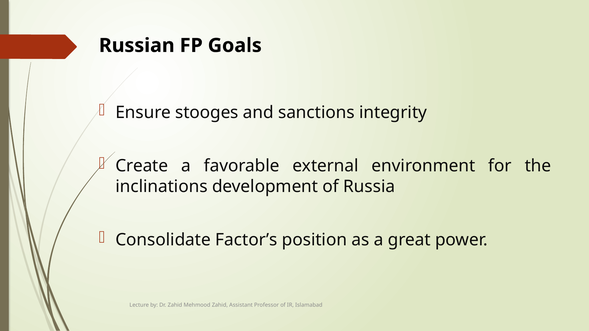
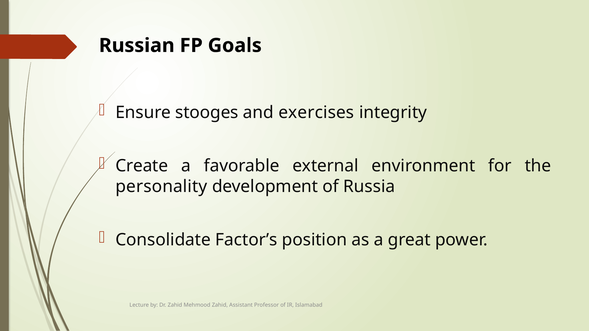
sanctions: sanctions -> exercises
inclinations: inclinations -> personality
